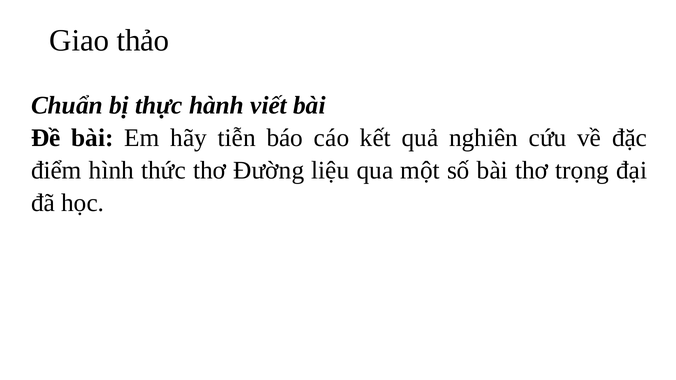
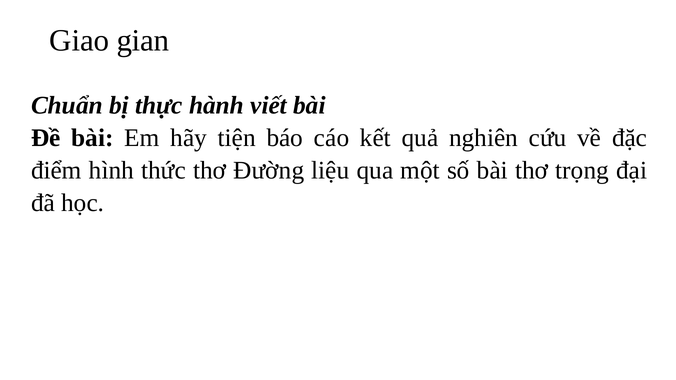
thảo: thảo -> gian
tiễn: tiễn -> tiện
